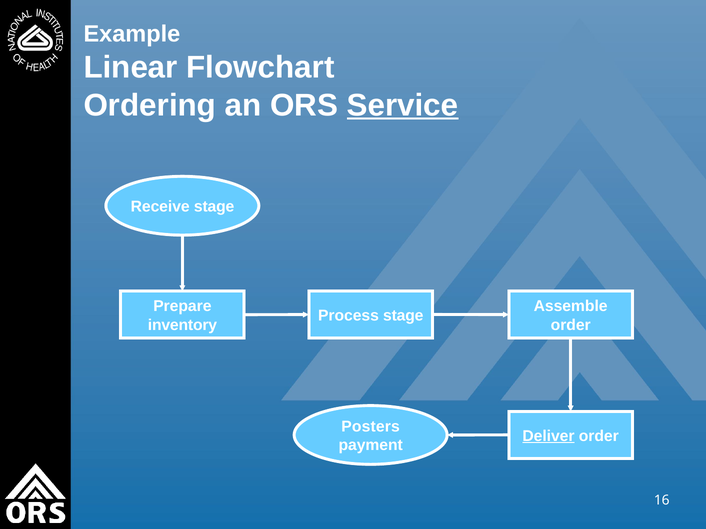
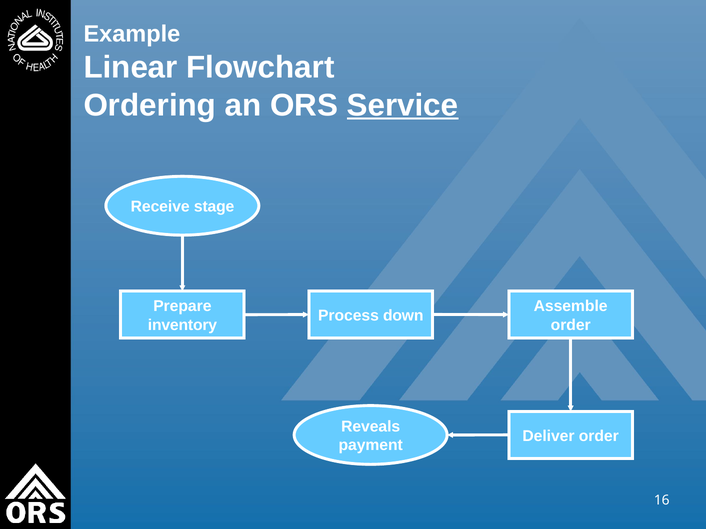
Process stage: stage -> down
Posters: Posters -> Reveals
Deliver underline: present -> none
